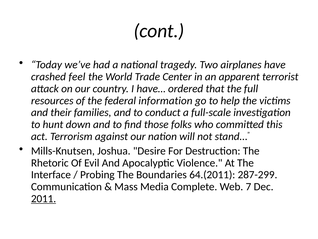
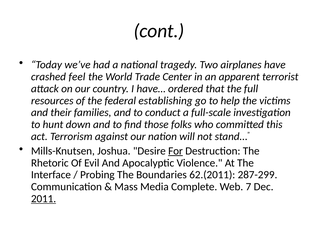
information: information -> establishing
For underline: none -> present
64.(2011: 64.(2011 -> 62.(2011
